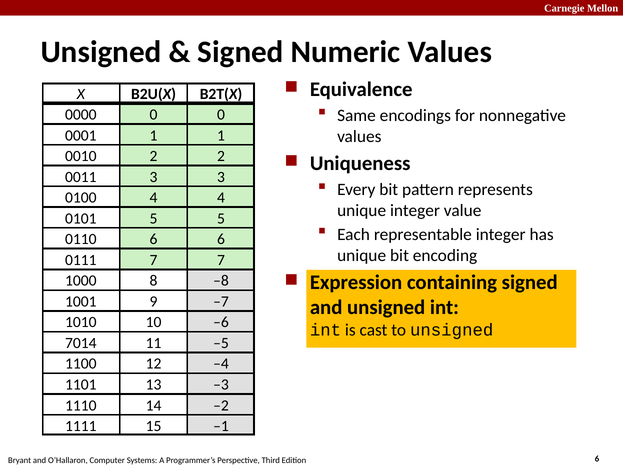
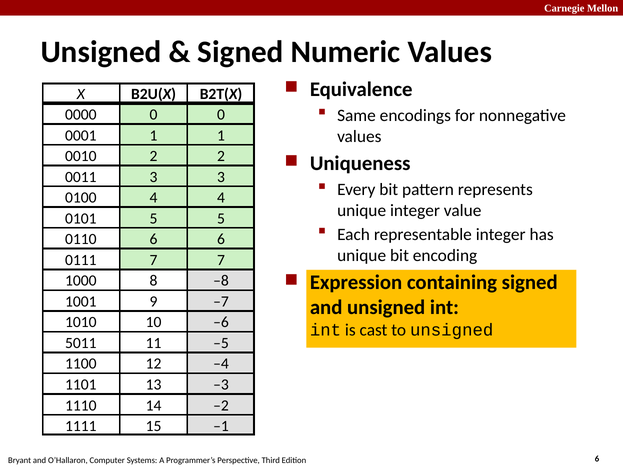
7014: 7014 -> 5011
